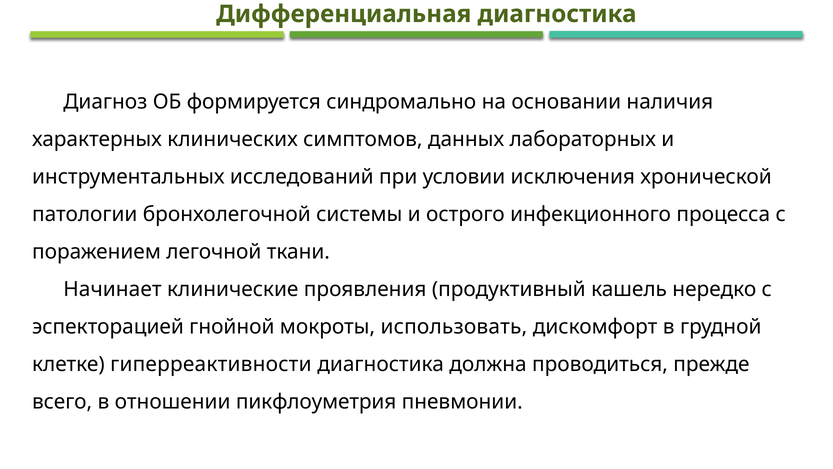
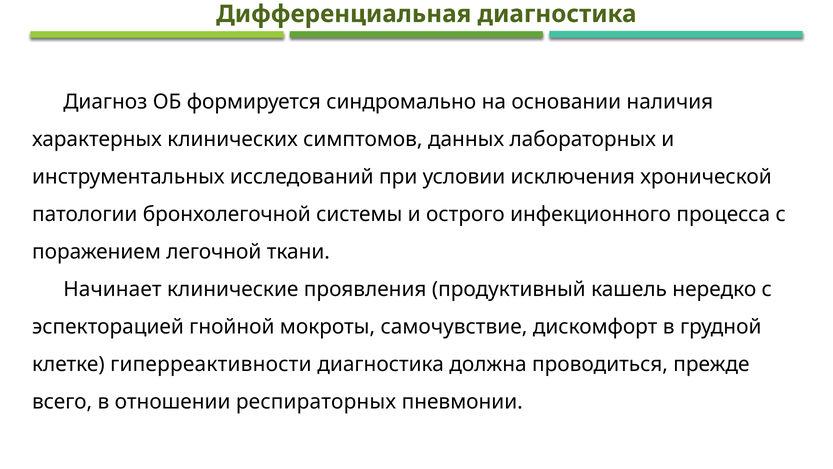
использовать: использовать -> самочувствие
пикфлоуметрия: пикфлоуметрия -> респираторных
